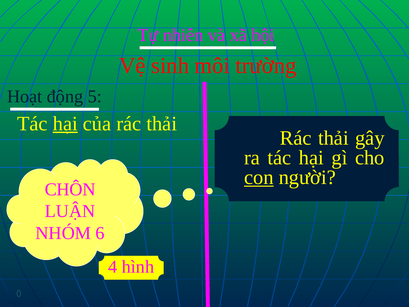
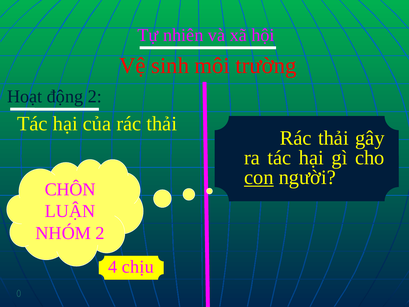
động 5: 5 -> 2
hại at (65, 124) underline: present -> none
NHÓM 6: 6 -> 2
hình: hình -> chịu
